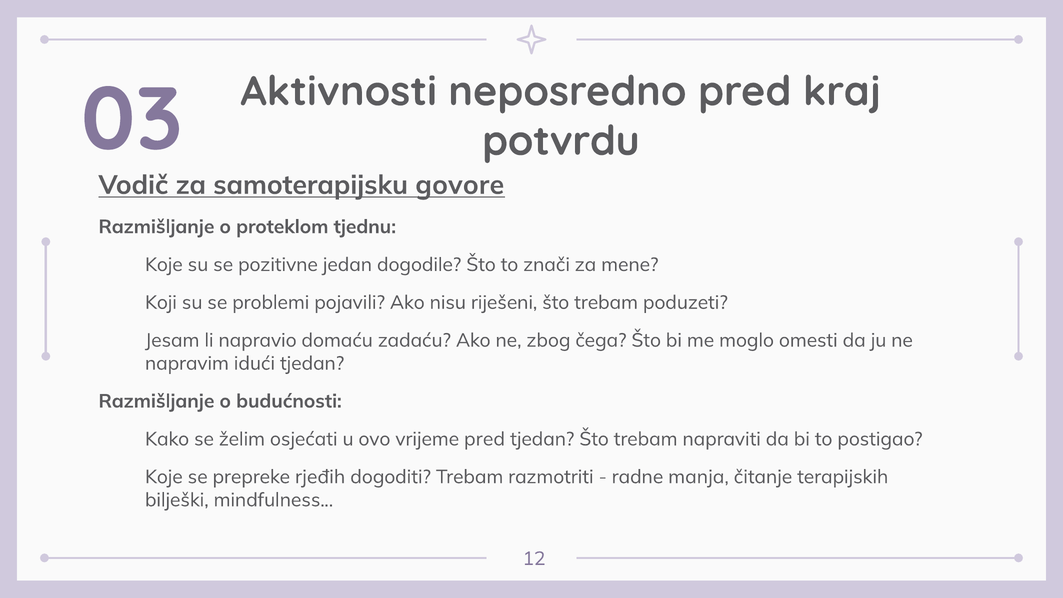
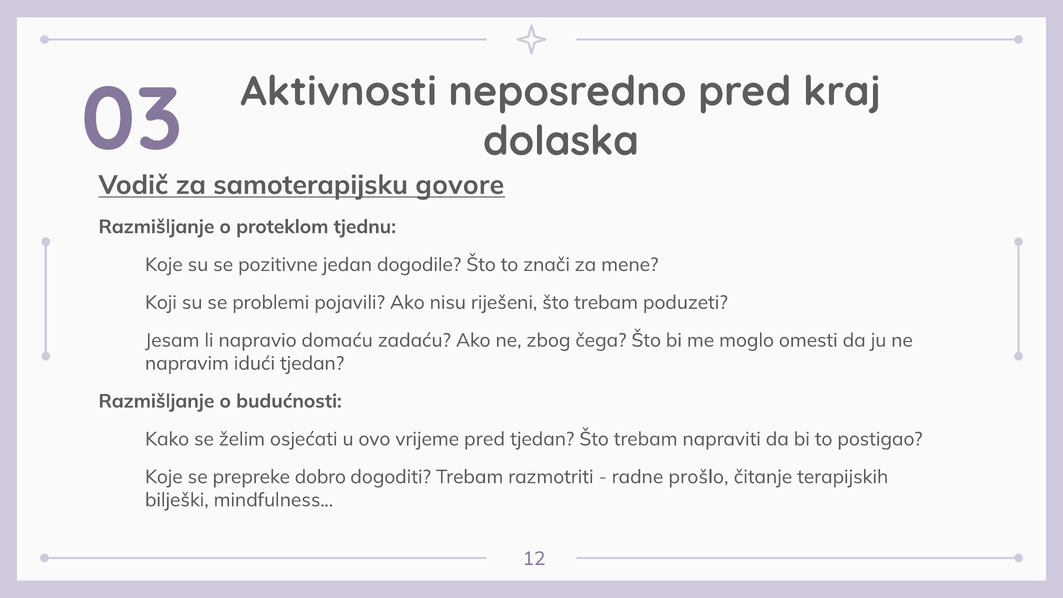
potvrdu: potvrdu -> dolaska
rjeđih: rjeđih -> dobro
manja: manja -> prošlo
